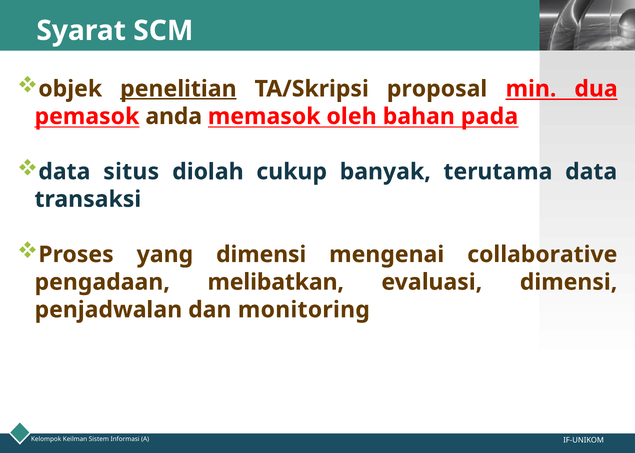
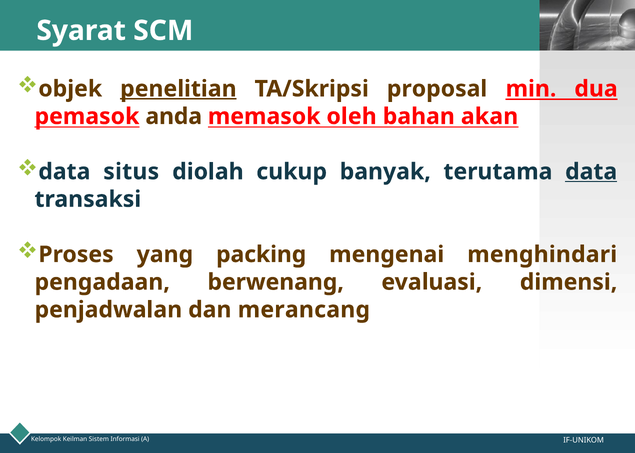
pada: pada -> akan
data at (591, 172) underline: none -> present
yang dimensi: dimensi -> packing
collaborative: collaborative -> menghindari
melibatkan: melibatkan -> berwenang
monitoring: monitoring -> merancang
